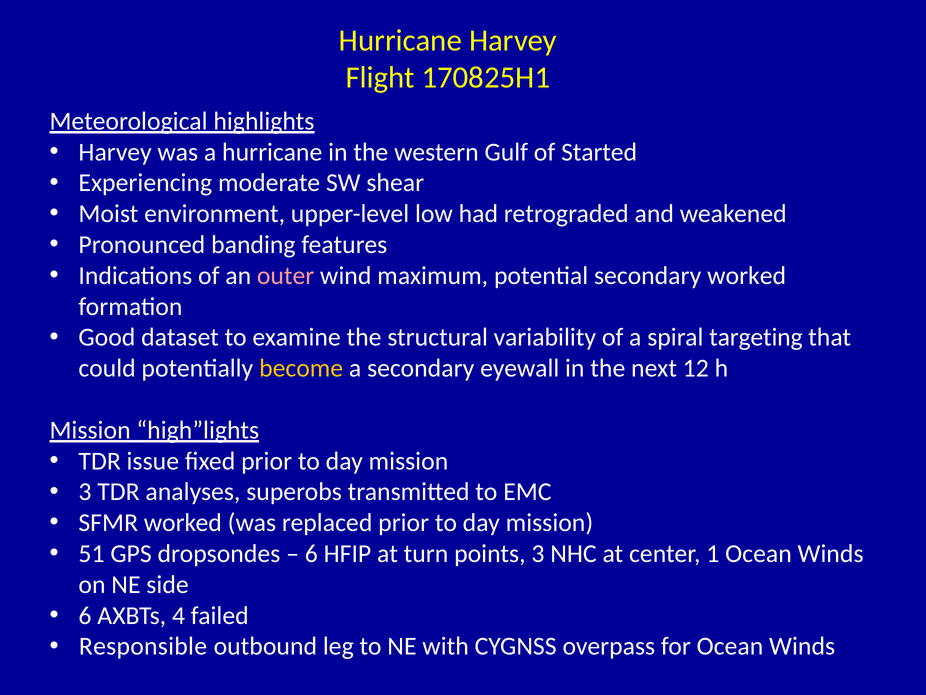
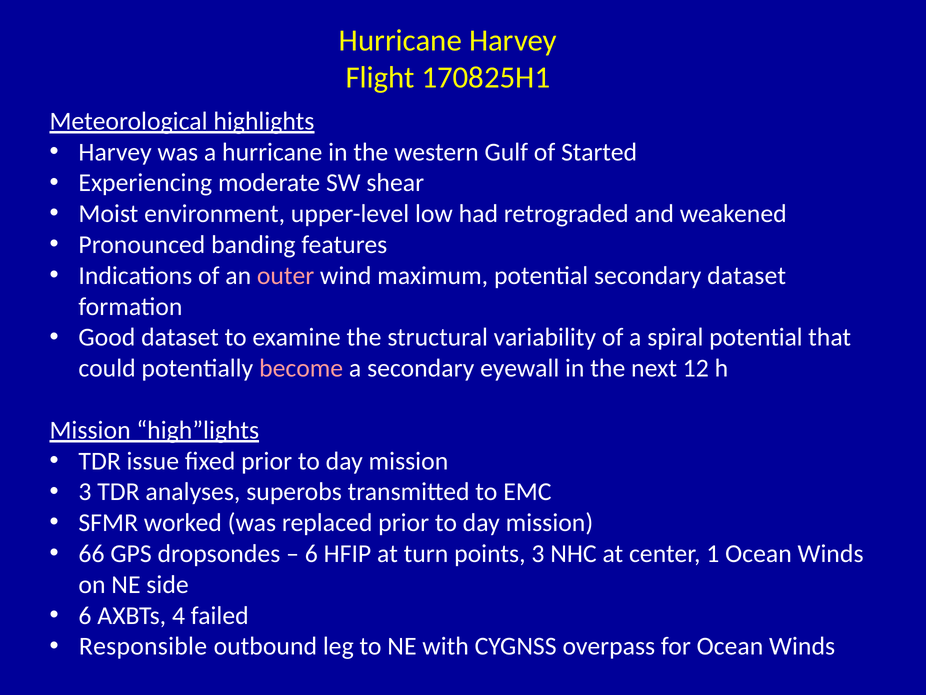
secondary worked: worked -> dataset
spiral targeting: targeting -> potential
become colour: yellow -> pink
51: 51 -> 66
